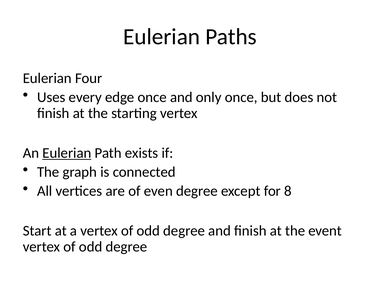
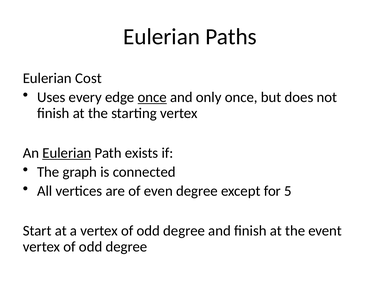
Four: Four -> Cost
once at (152, 97) underline: none -> present
8: 8 -> 5
